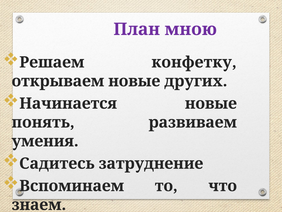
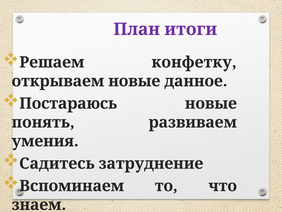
мною: мною -> итоги
других: других -> данное
Начинается: Начинается -> Постараюсь
